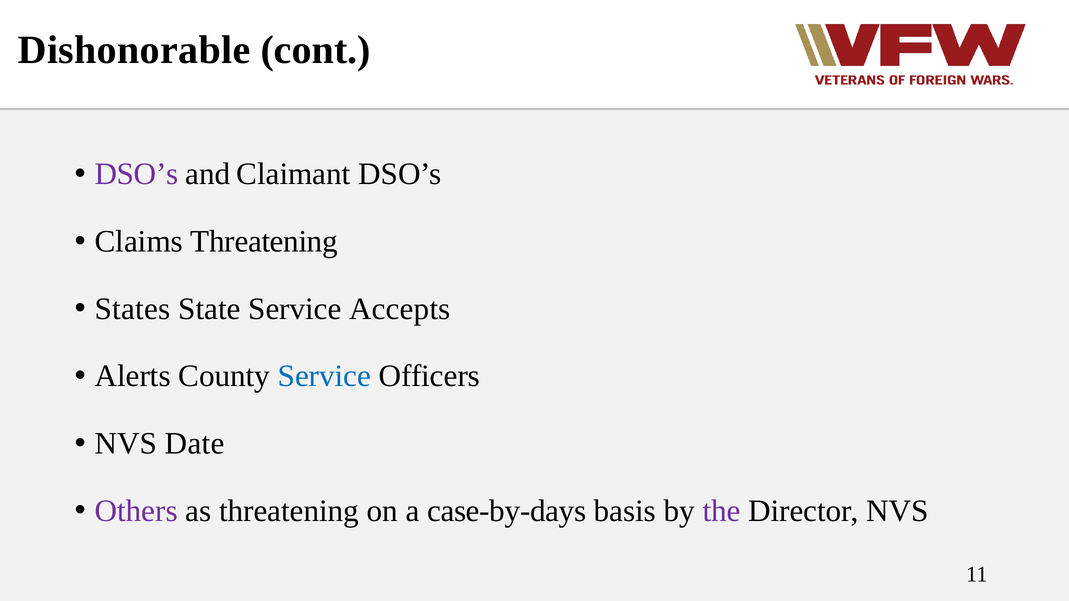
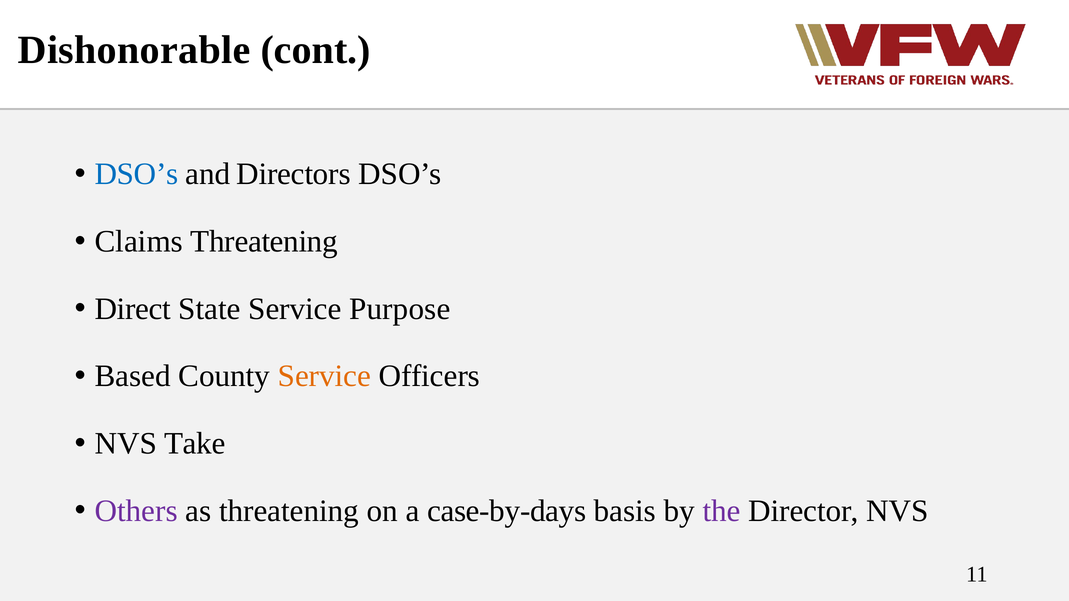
DSO’s at (136, 174) colour: purple -> blue
Claimant: Claimant -> Directors
States: States -> Direct
Accepts: Accepts -> Purpose
Alerts: Alerts -> Based
Service at (324, 376) colour: blue -> orange
Date: Date -> Take
